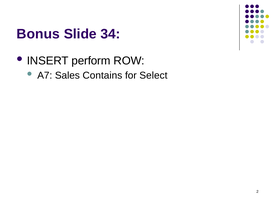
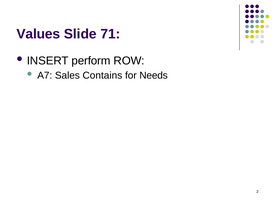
Bonus: Bonus -> Values
34: 34 -> 71
Select: Select -> Needs
